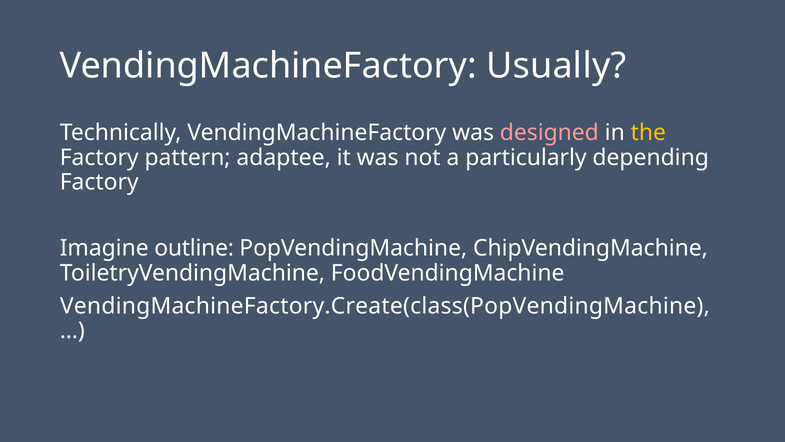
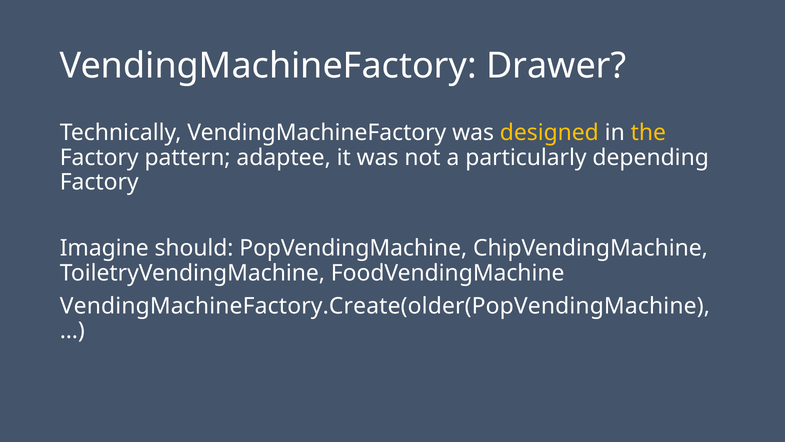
Usually: Usually -> Drawer
designed colour: pink -> yellow
outline: outline -> should
VendingMachineFactory.Create(class(PopVendingMachine: VendingMachineFactory.Create(class(PopVendingMachine -> VendingMachineFactory.Create(older(PopVendingMachine
